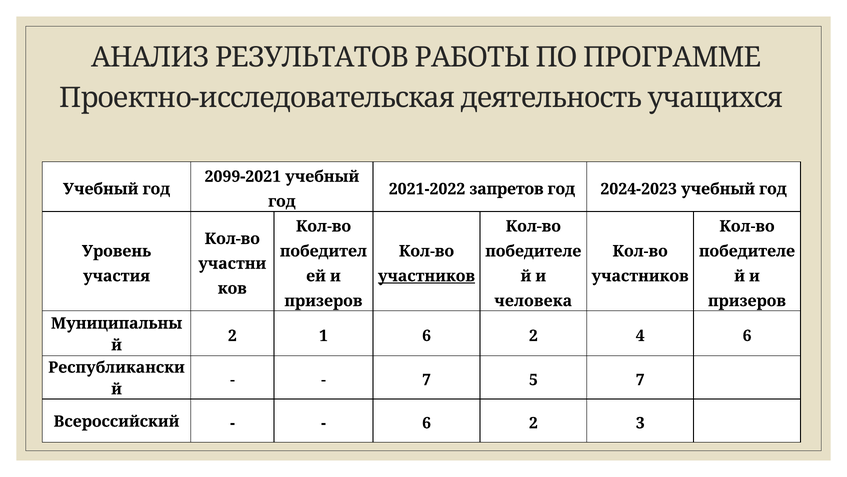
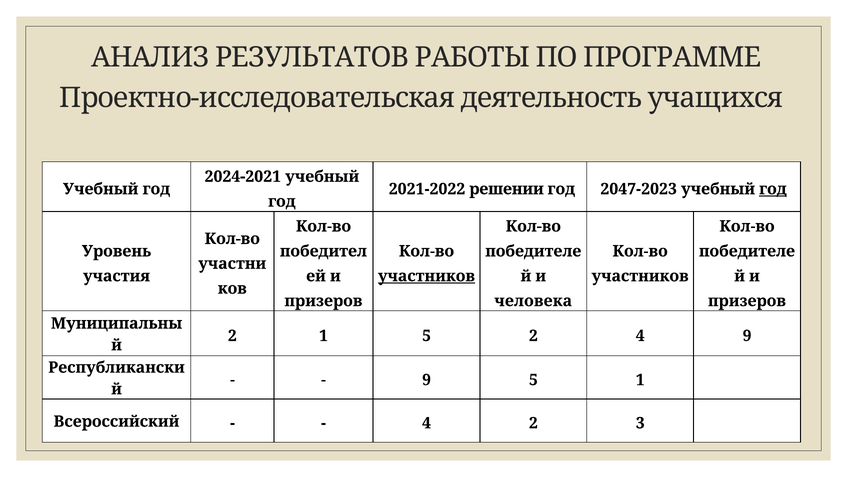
2099-2021: 2099-2021 -> 2024-2021
запретов: запретов -> решении
2024-2023: 2024-2023 -> 2047-2023
год at (773, 189) underline: none -> present
1 6: 6 -> 5
4 6: 6 -> 9
7 at (427, 379): 7 -> 9
5 7: 7 -> 1
6 at (427, 423): 6 -> 4
